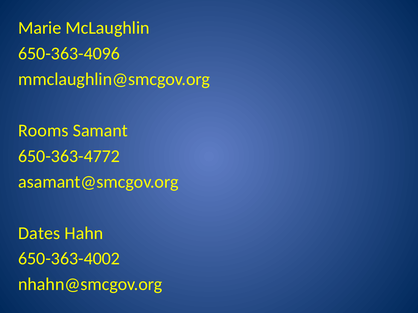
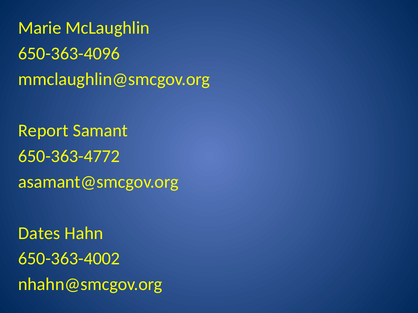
Rooms: Rooms -> Report
